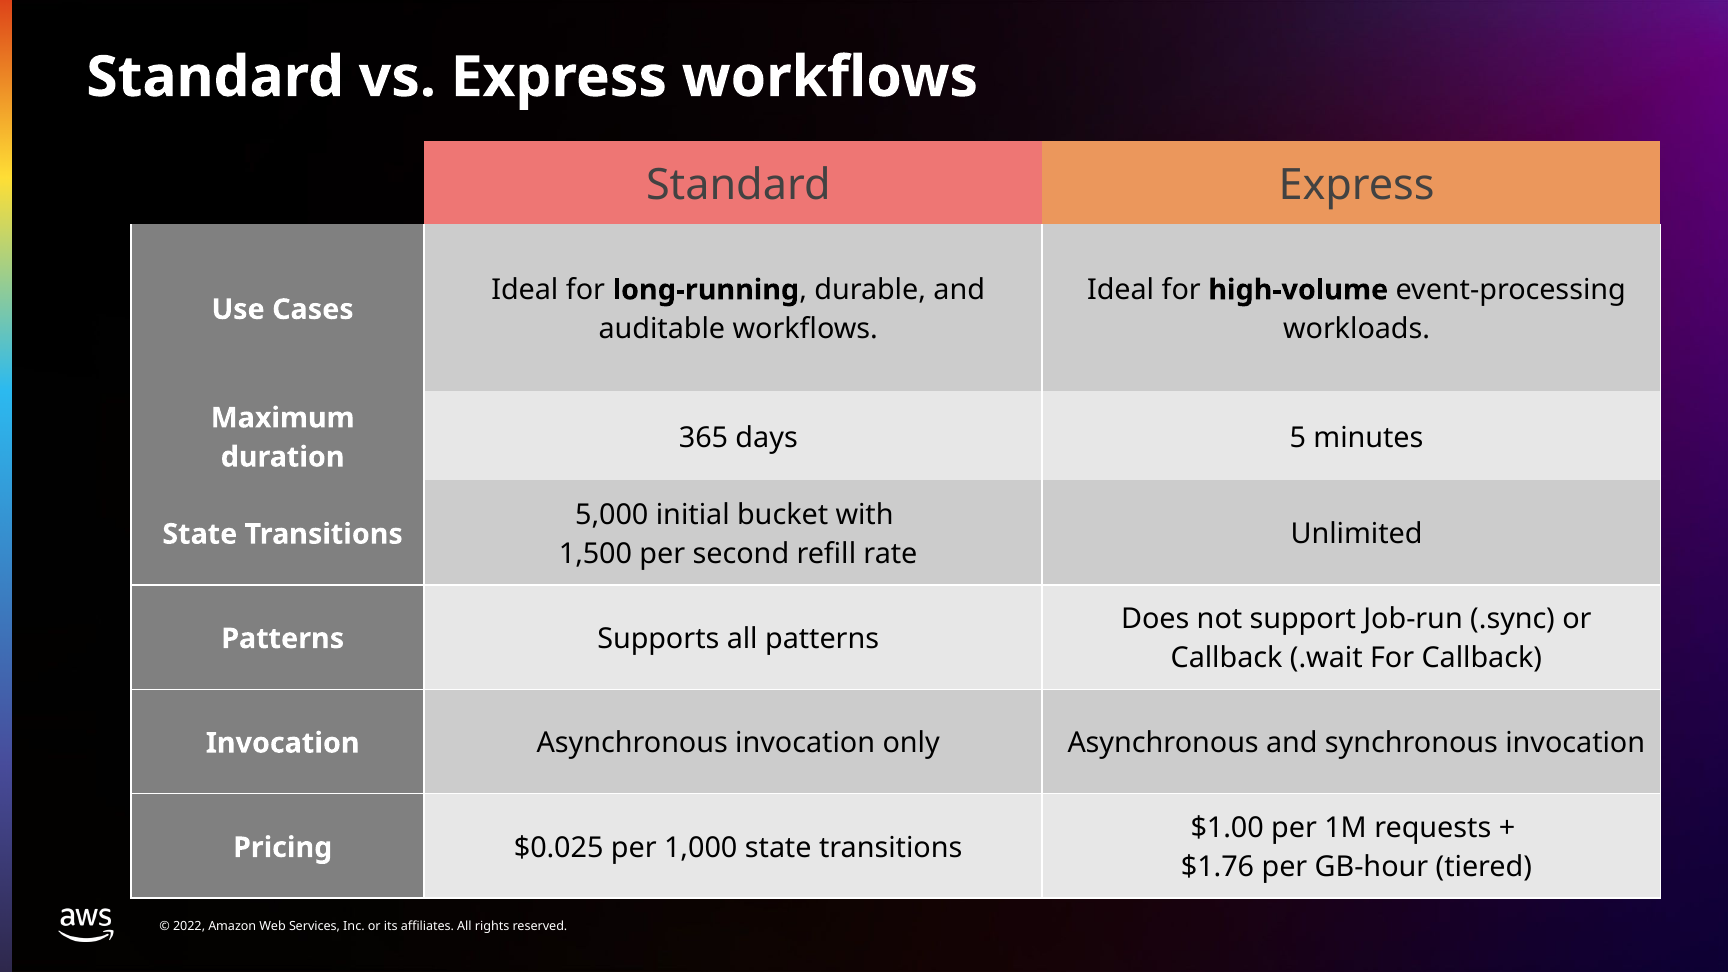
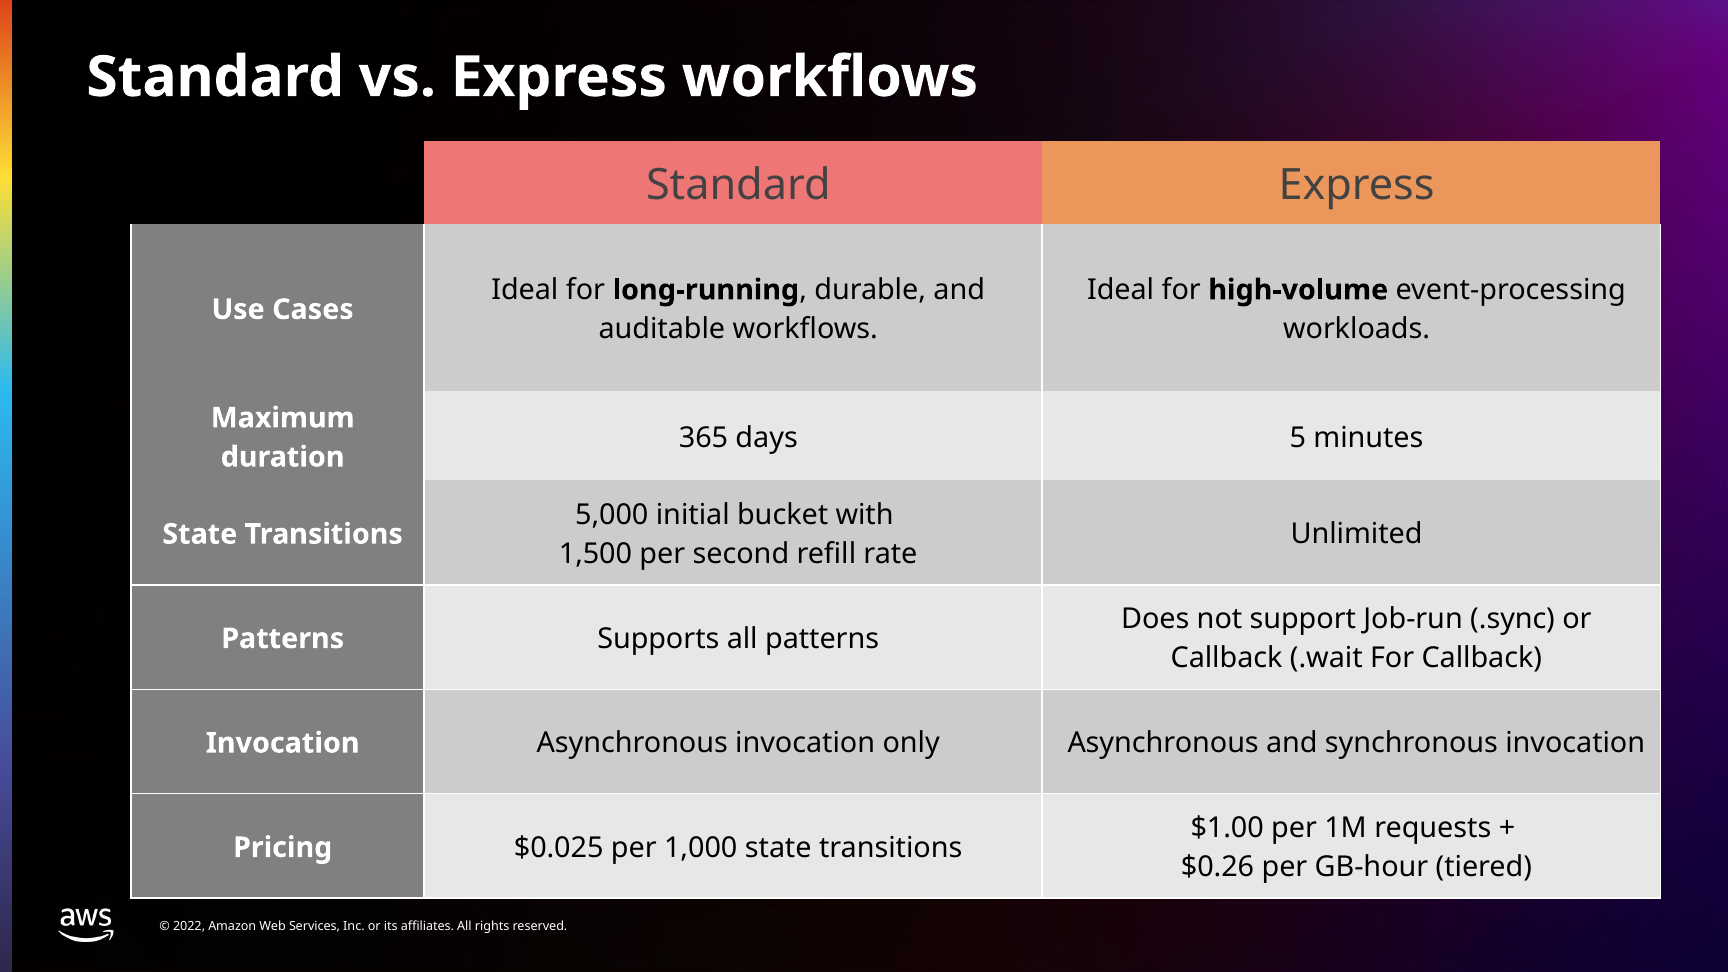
$1.76: $1.76 -> $0.26
